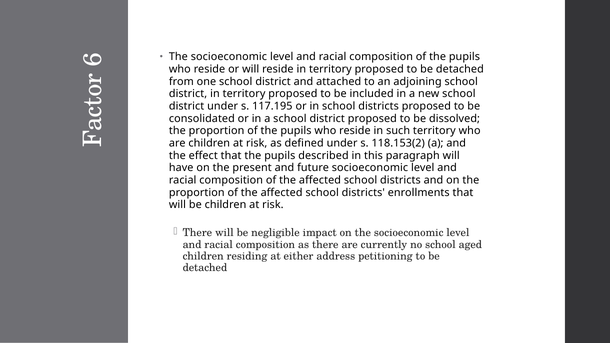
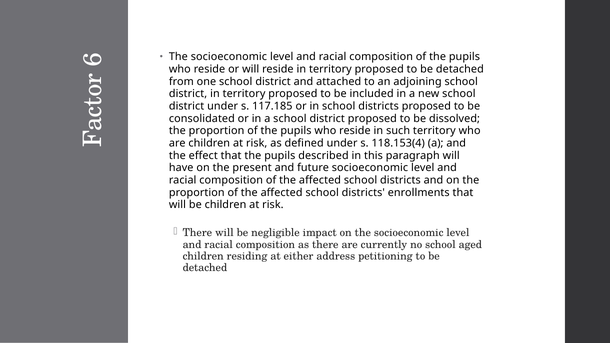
117.195: 117.195 -> 117.185
118.153(2: 118.153(2 -> 118.153(4
